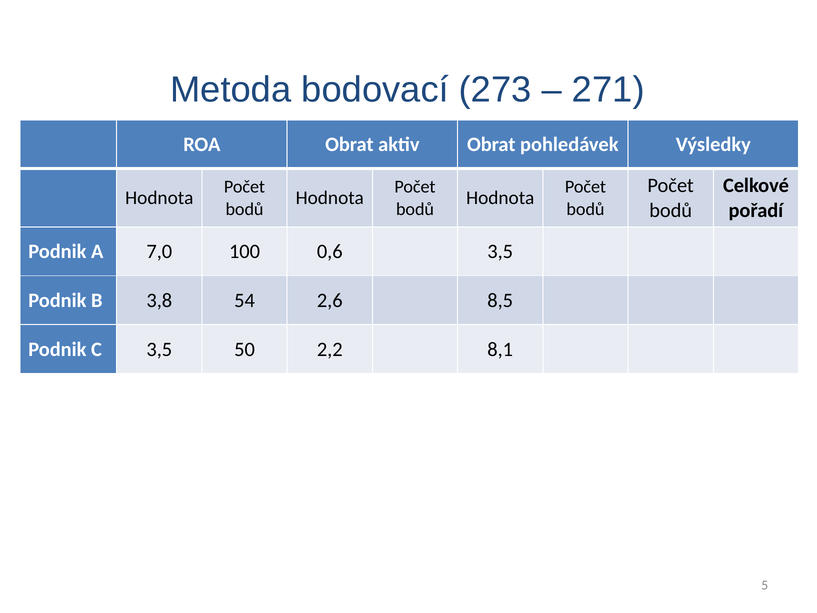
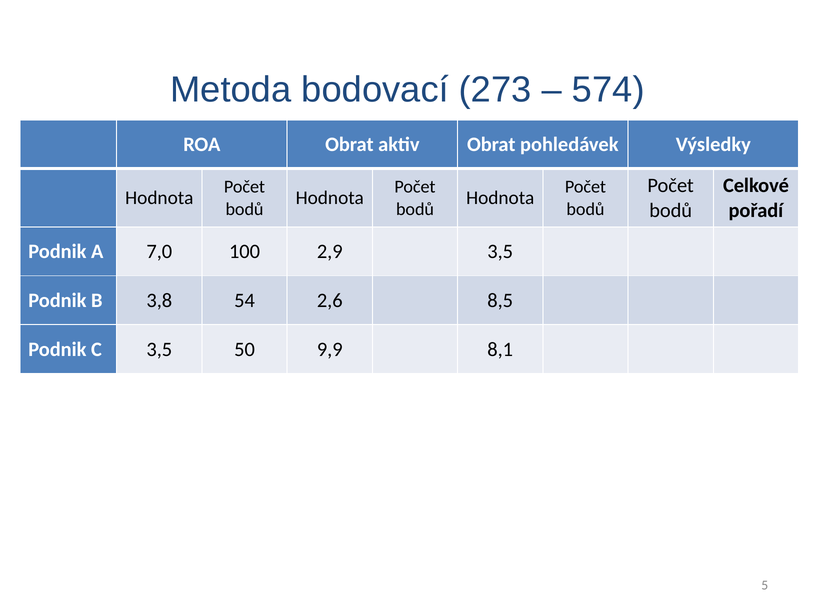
271: 271 -> 574
0,6: 0,6 -> 2,9
2,2: 2,2 -> 9,9
